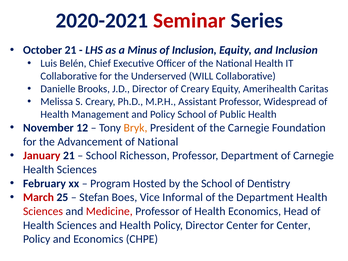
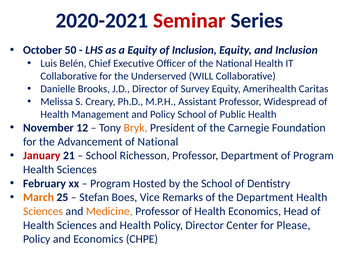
October 21: 21 -> 50
a Minus: Minus -> Equity
of Creary: Creary -> Survey
of Carnegie: Carnegie -> Program
March colour: red -> orange
Informal: Informal -> Remarks
Sciences at (43, 211) colour: red -> orange
Medicine colour: red -> orange
for Center: Center -> Please
